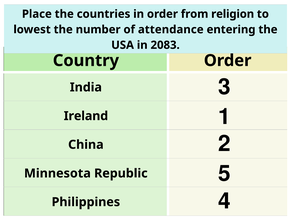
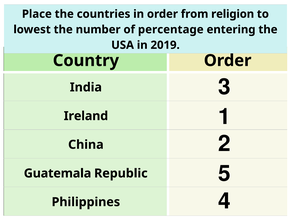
attendance: attendance -> percentage
2083: 2083 -> 2019
Minnesota: Minnesota -> Guatemala
